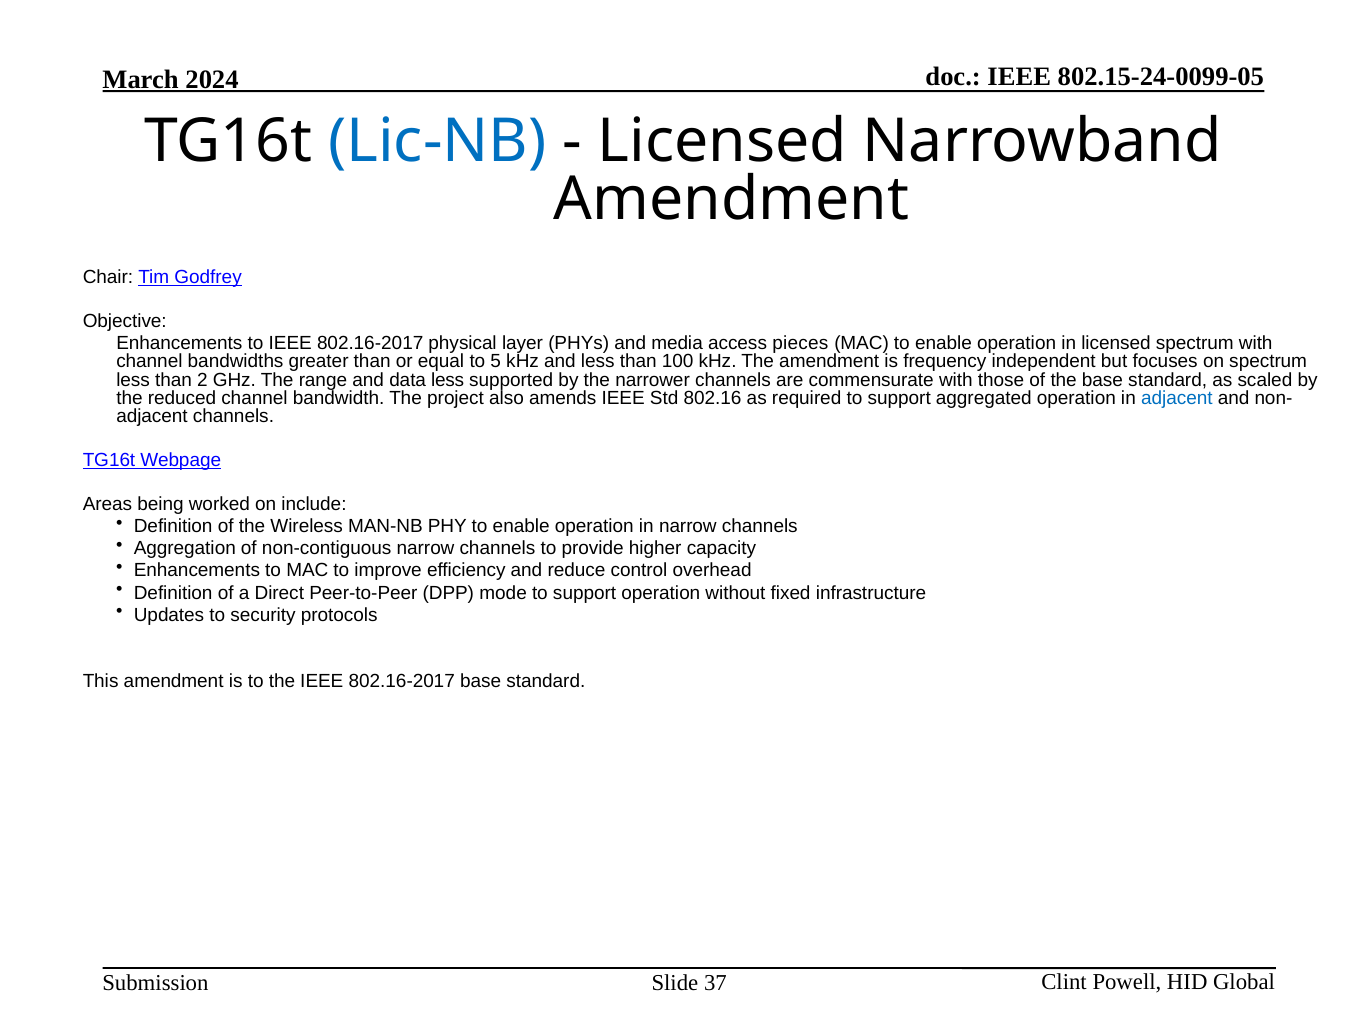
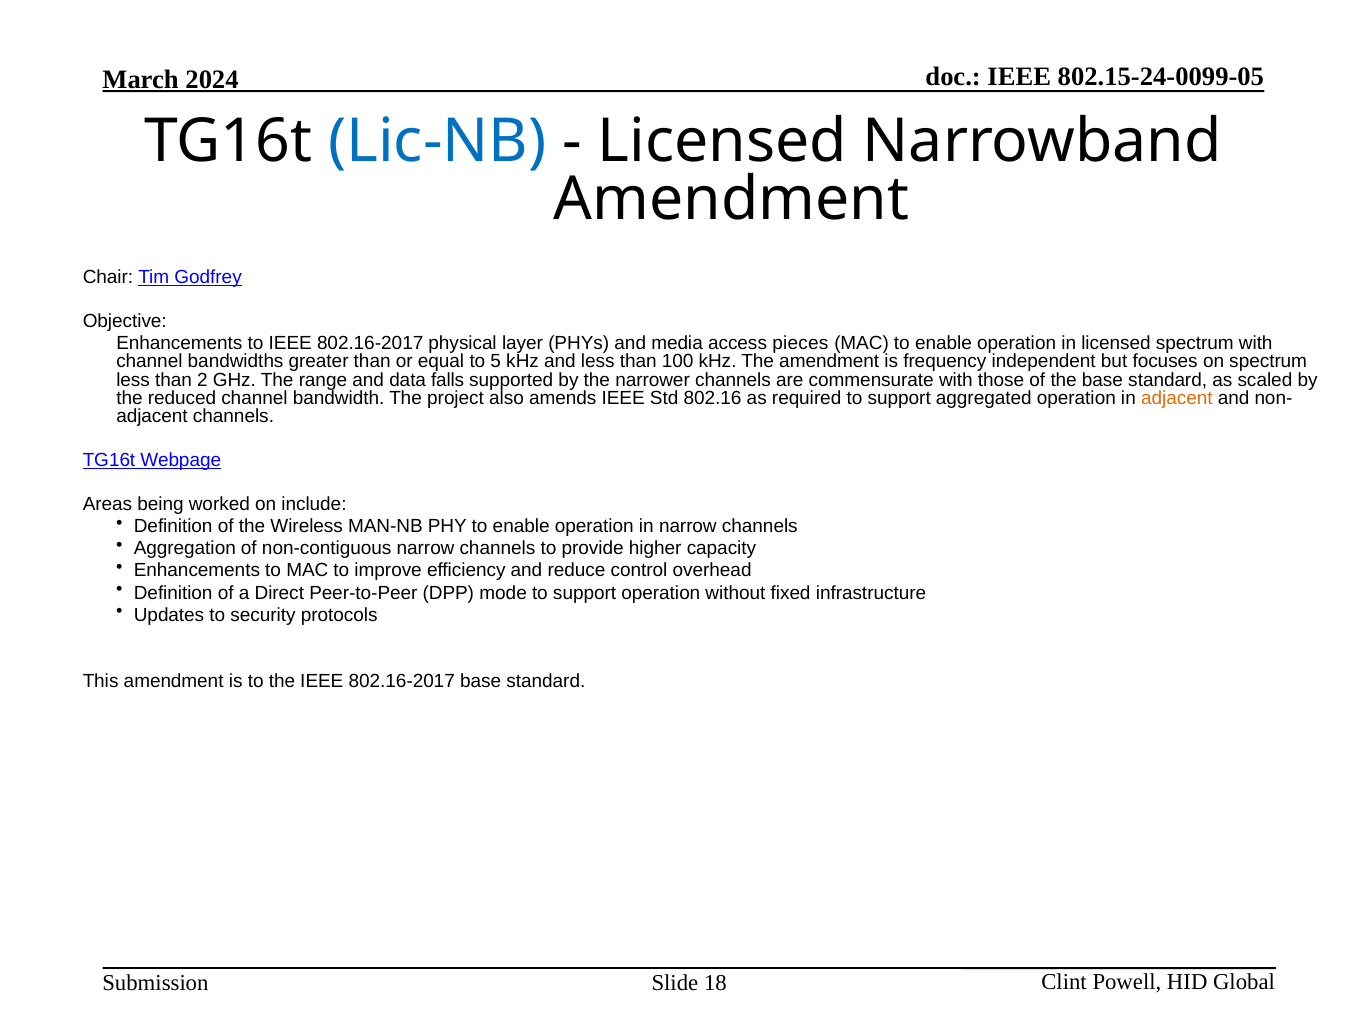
data less: less -> falls
adjacent at (1177, 398) colour: blue -> orange
37: 37 -> 18
